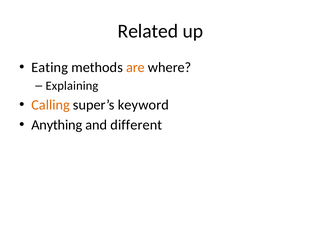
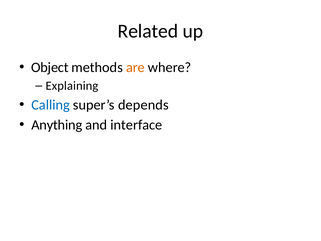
Eating: Eating -> Object
Calling colour: orange -> blue
keyword: keyword -> depends
different: different -> interface
